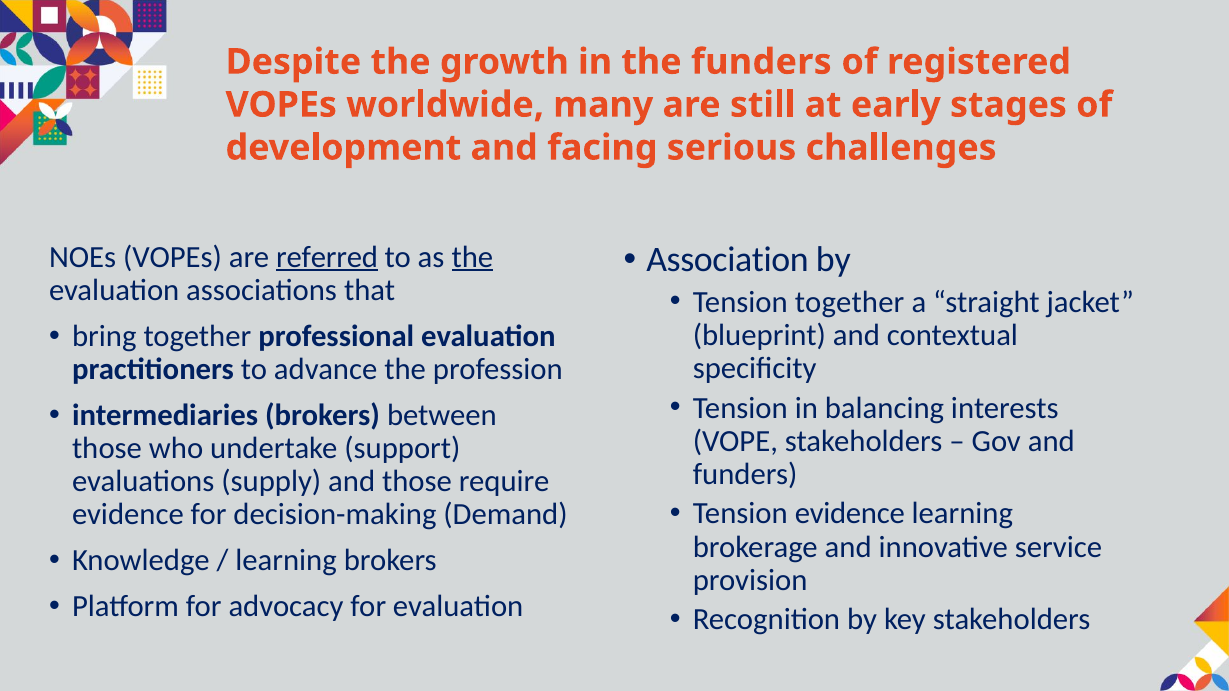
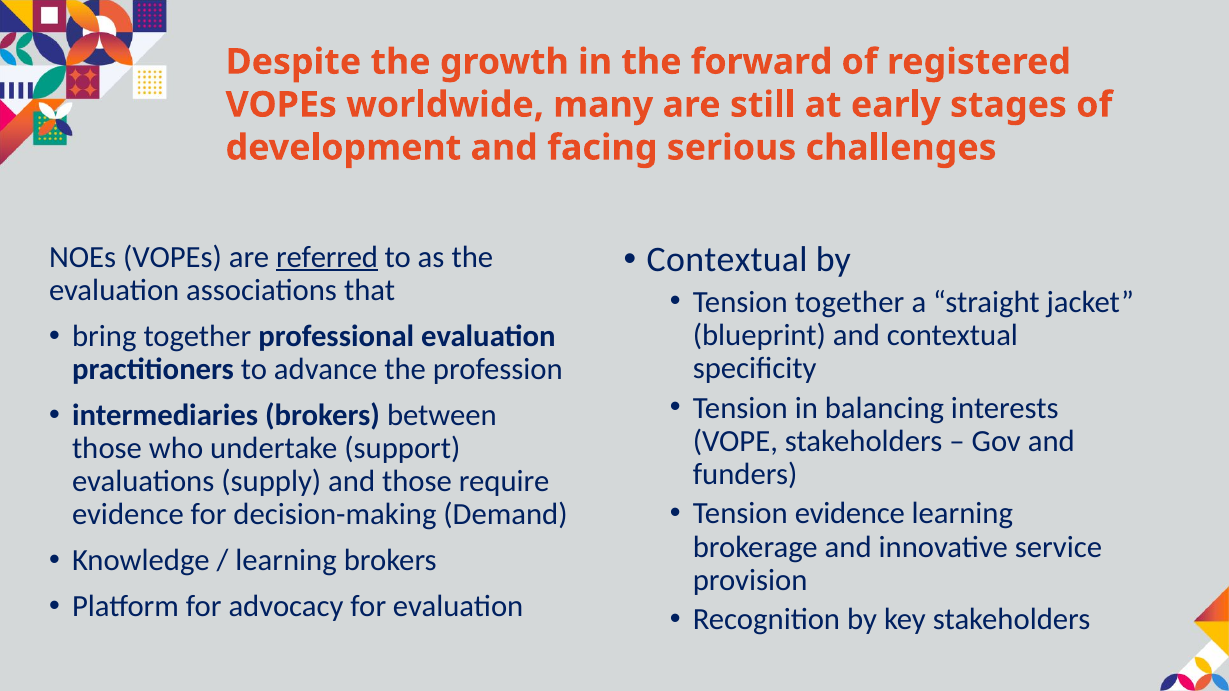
the funders: funders -> forward
Association at (728, 260): Association -> Contextual
the at (472, 257) underline: present -> none
